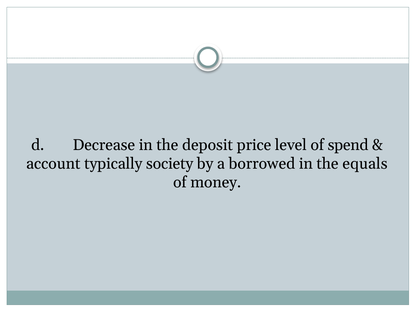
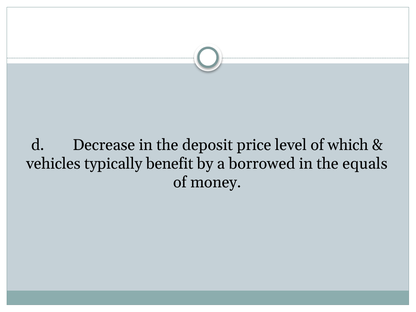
spend: spend -> which
account: account -> vehicles
society: society -> benefit
